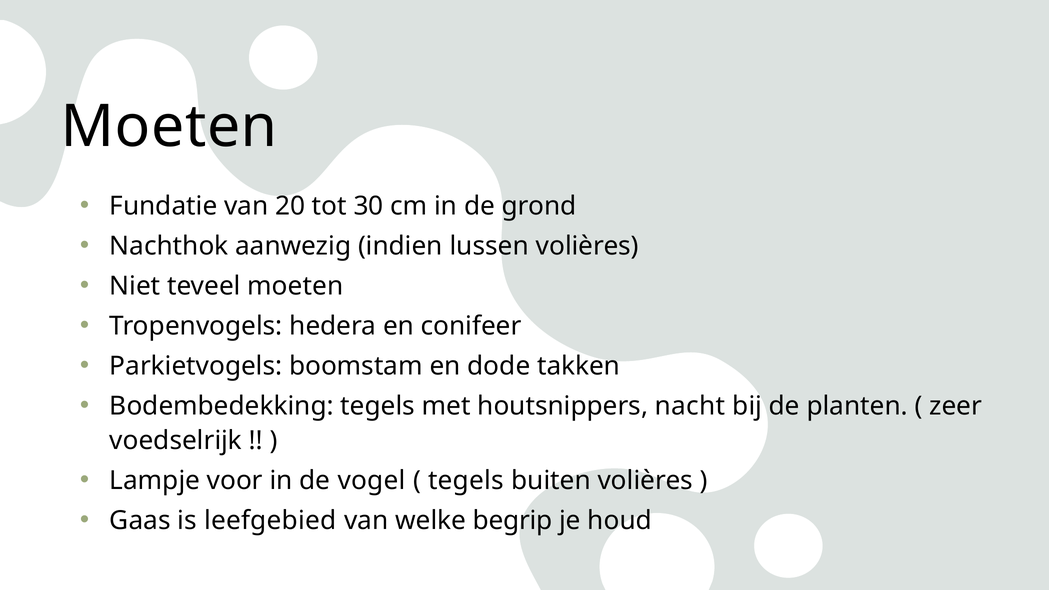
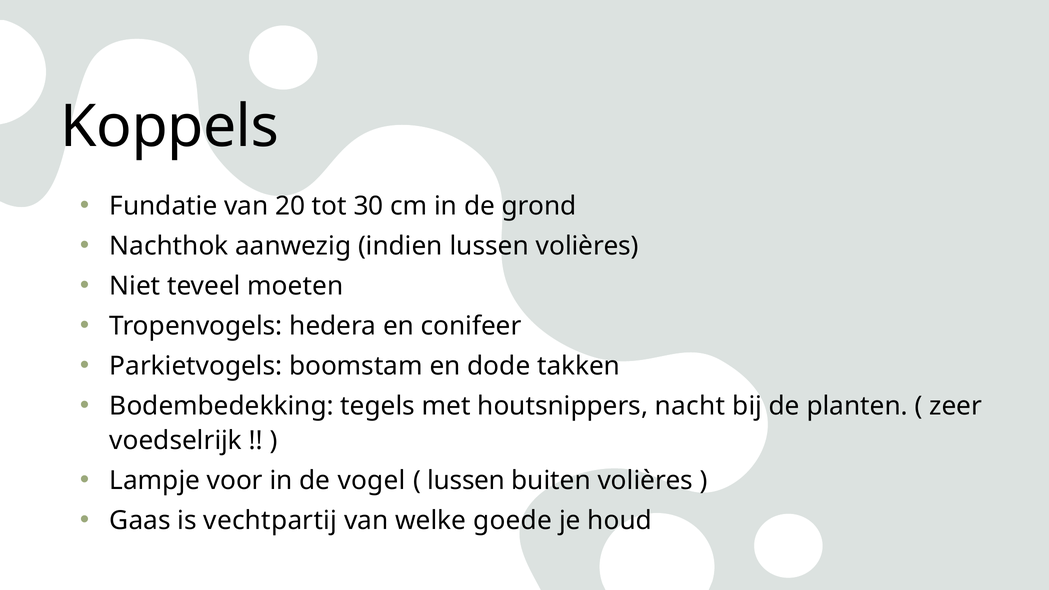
Moeten at (169, 127): Moeten -> Koppels
tegels at (466, 481): tegels -> lussen
leefgebied: leefgebied -> vechtpartij
begrip: begrip -> goede
